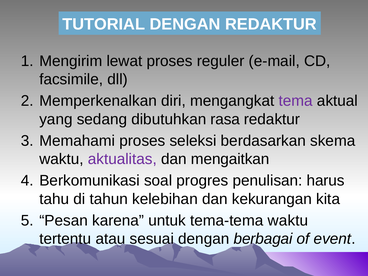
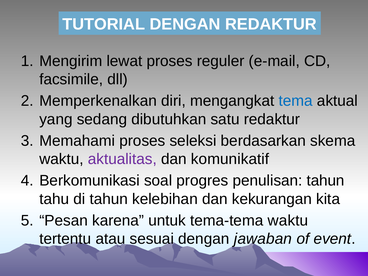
tema colour: purple -> blue
rasa: rasa -> satu
mengaitkan: mengaitkan -> komunikatif
penulisan harus: harus -> tahun
berbagai: berbagai -> jawaban
